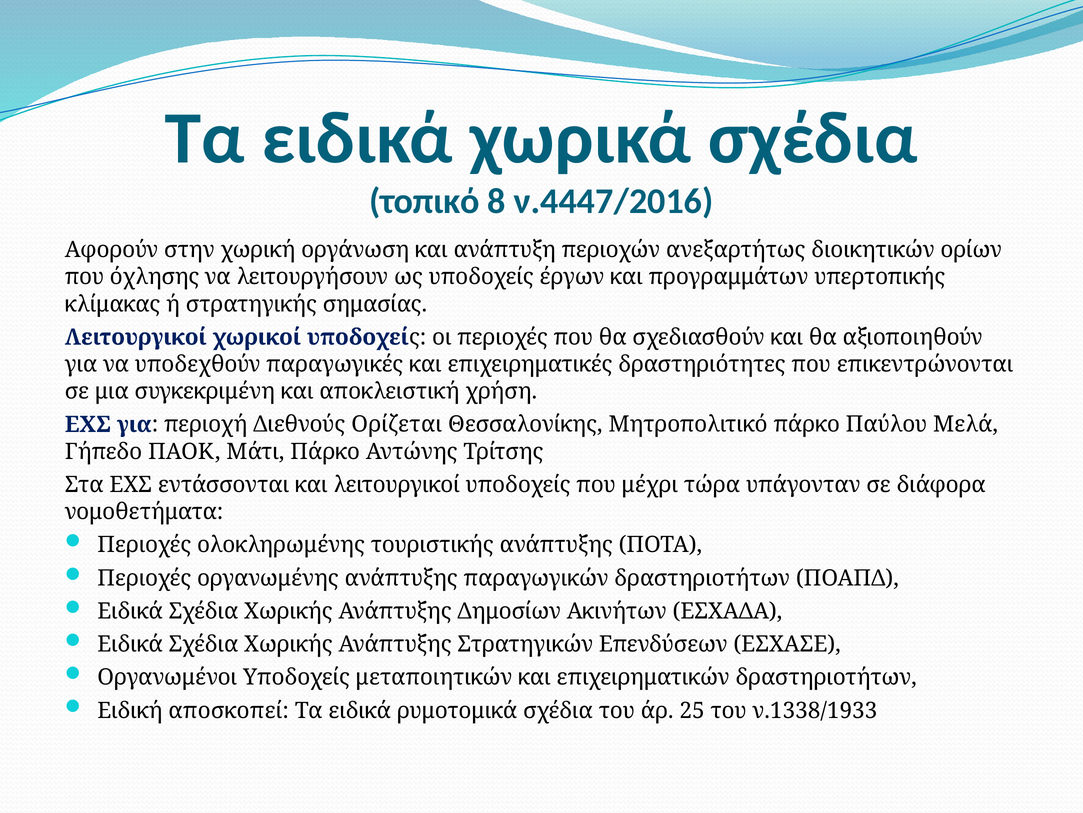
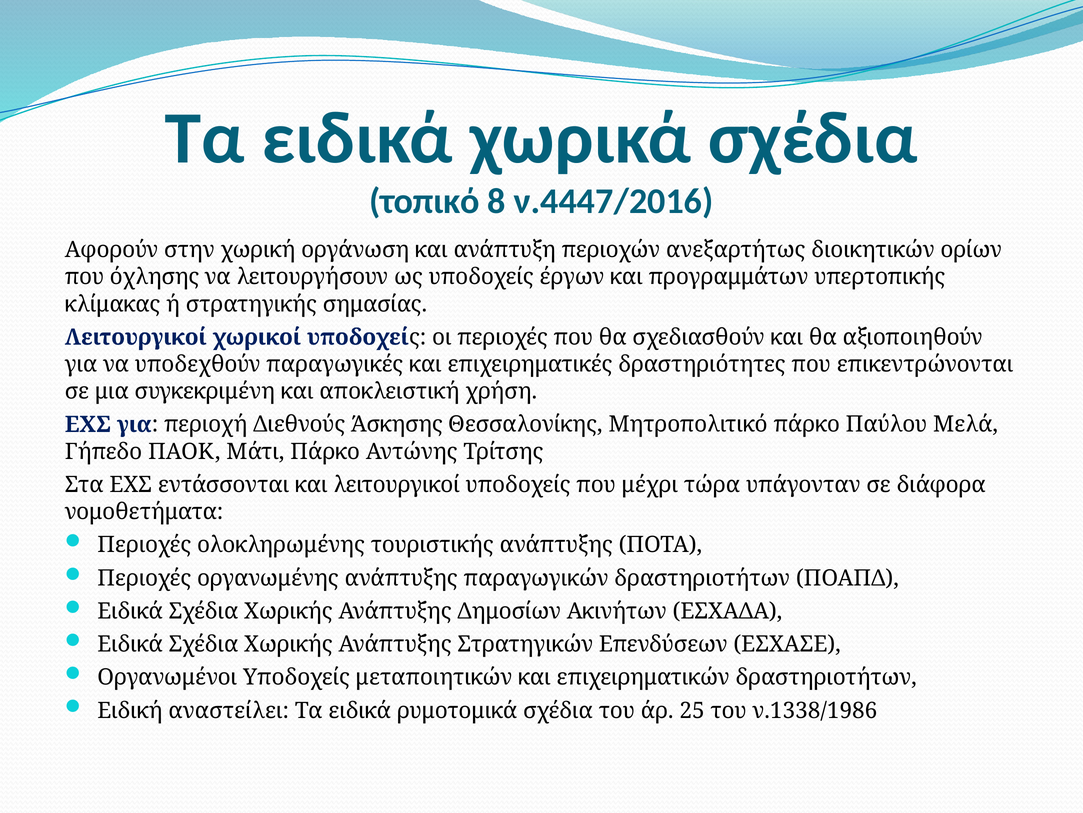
Ορίζεται: Ορίζεται -> Άσκησης
αποσκοπεί: αποσκοπεί -> αναστείλει
ν.1338/1933: ν.1338/1933 -> ν.1338/1986
